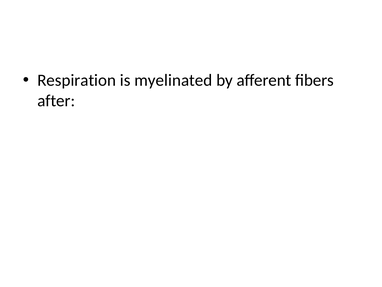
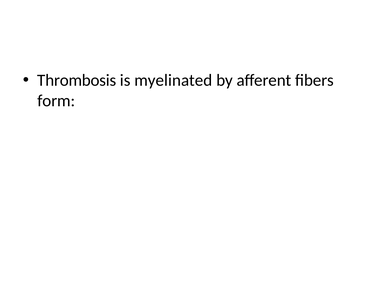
Respiration: Respiration -> Thrombosis
after: after -> form
